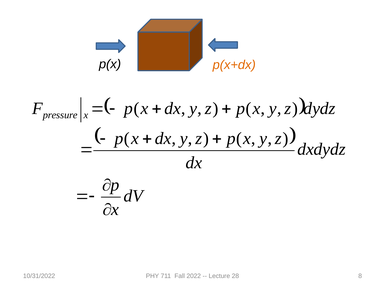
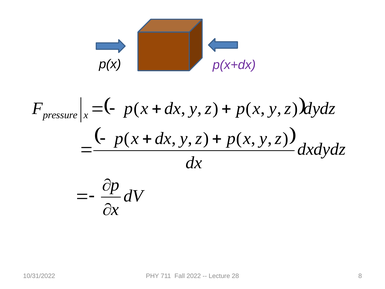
p(x+dx colour: orange -> purple
